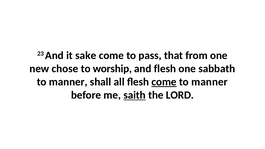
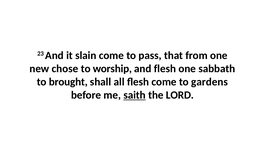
sake: sake -> slain
manner at (68, 82): manner -> brought
come at (164, 82) underline: present -> none
manner at (209, 82): manner -> gardens
